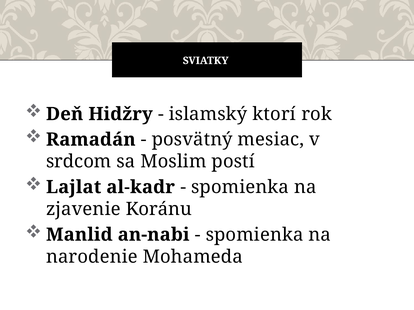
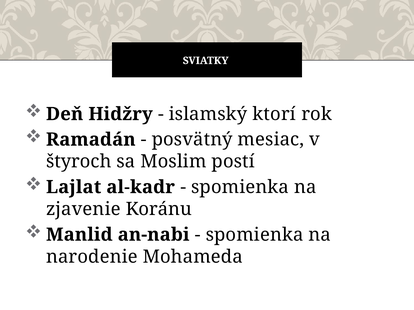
srdcom: srdcom -> štyroch
